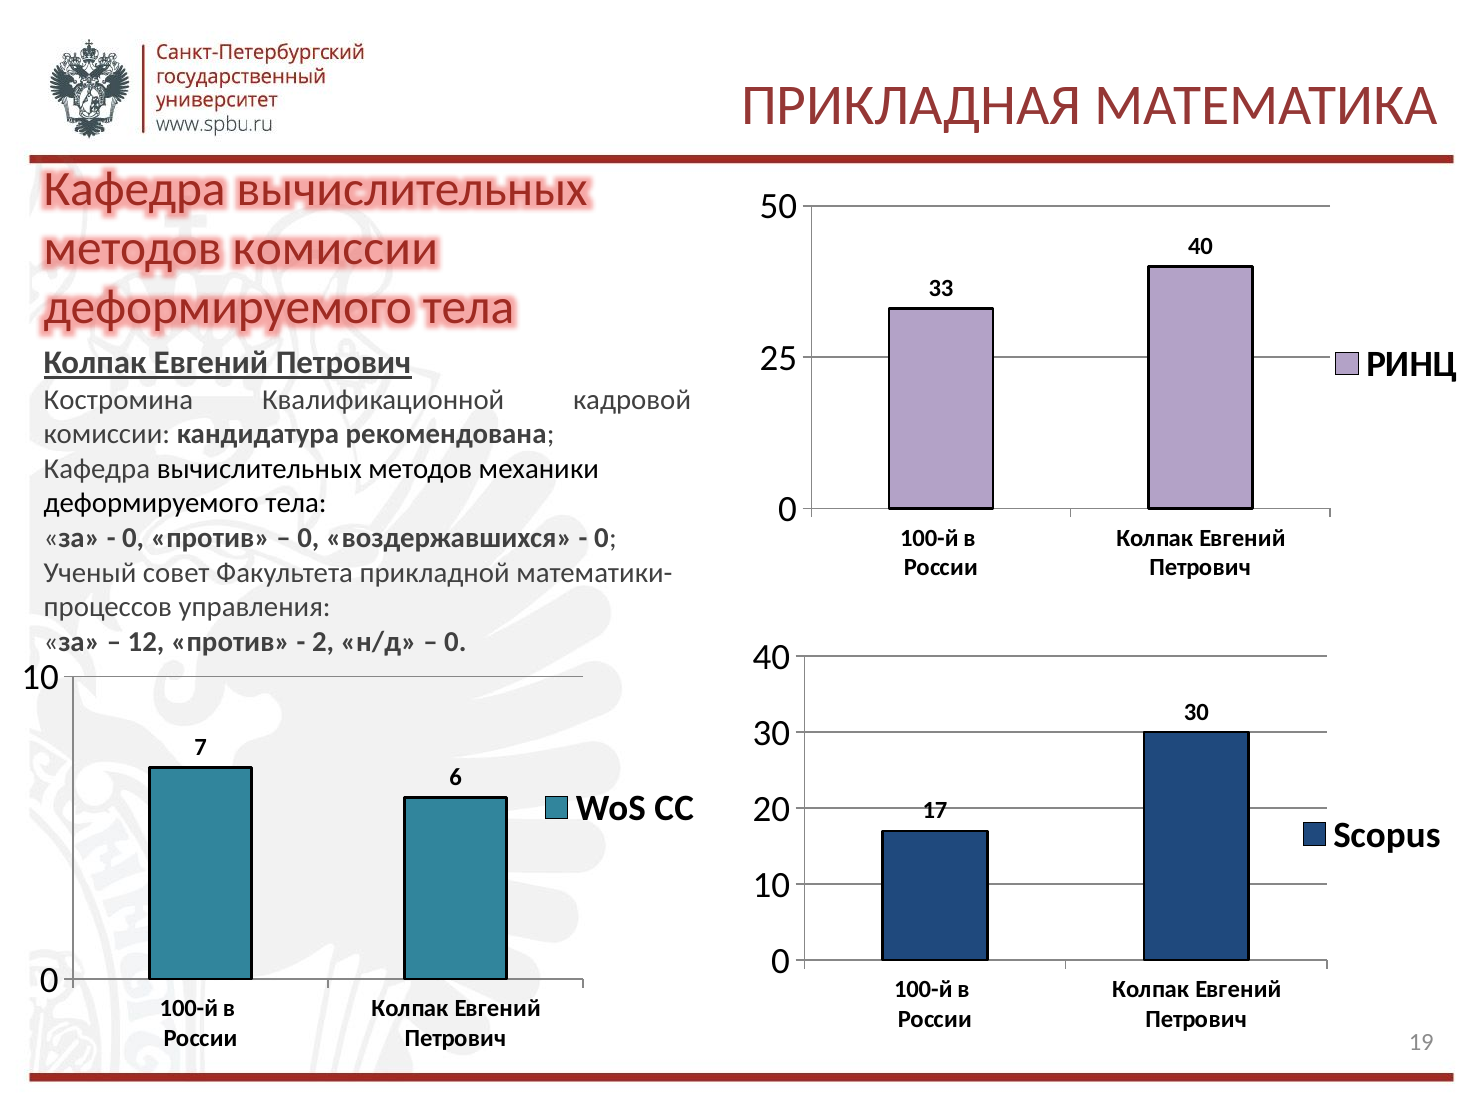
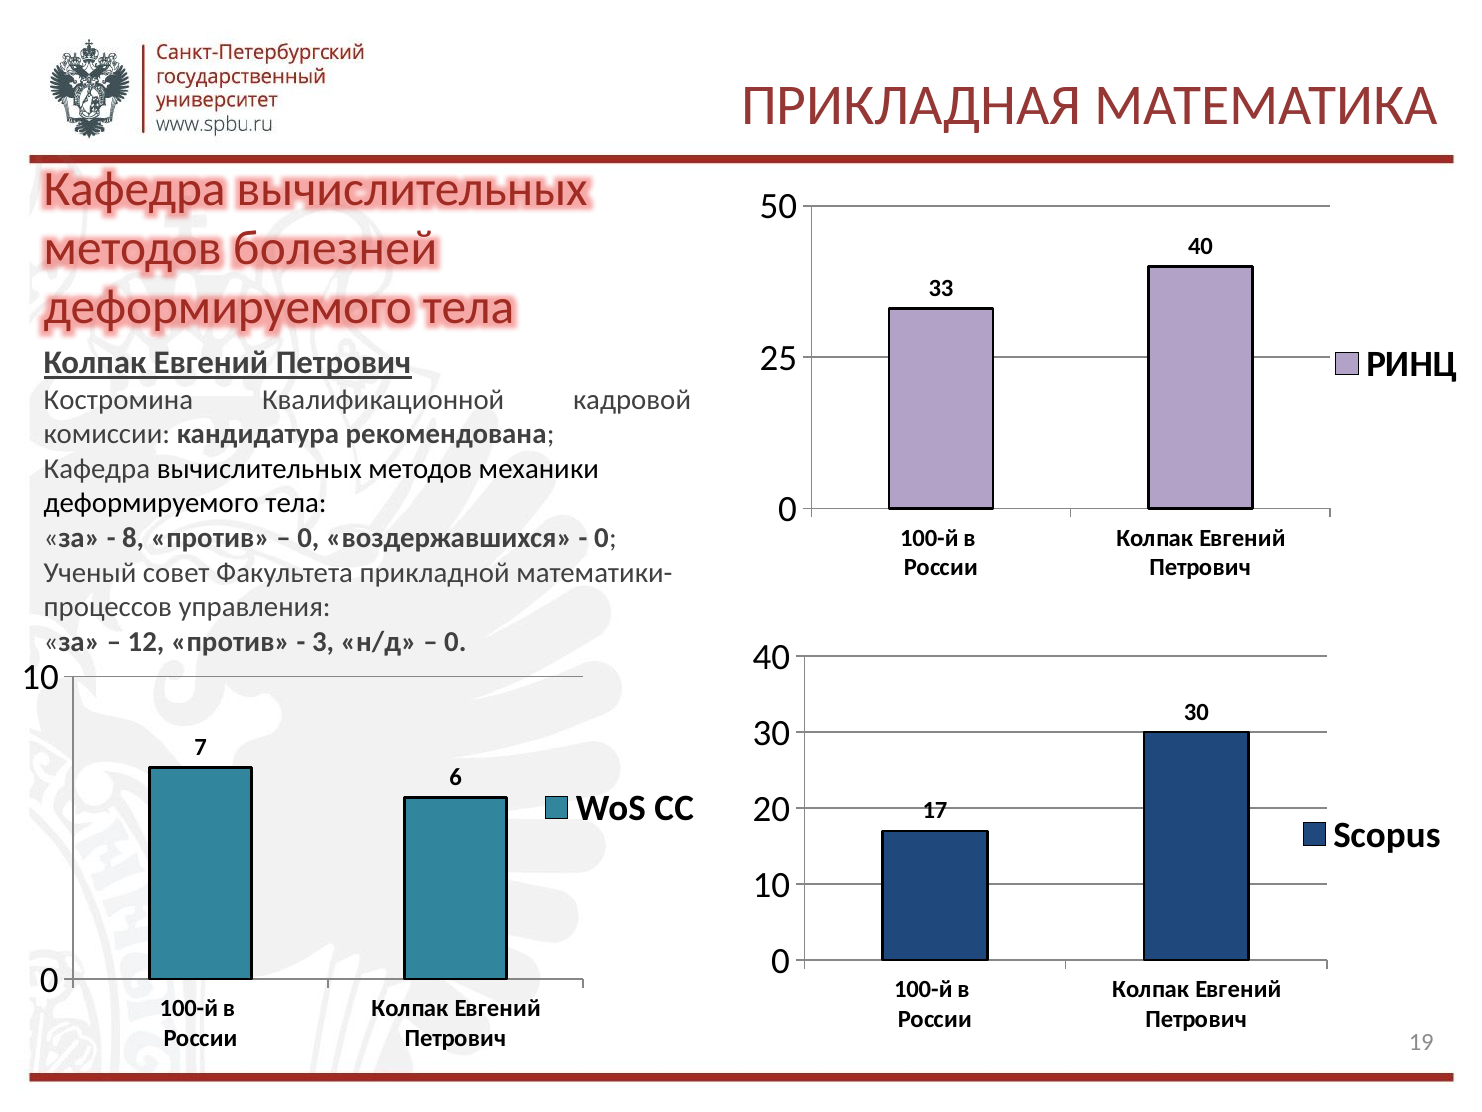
методов комиссии: комиссии -> болезней
0 at (133, 538): 0 -> 8
2: 2 -> 3
